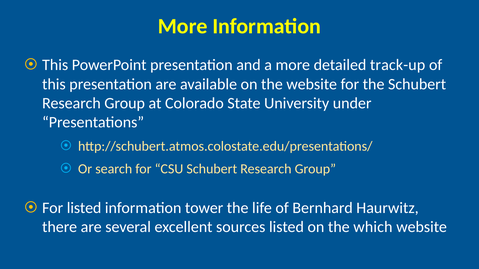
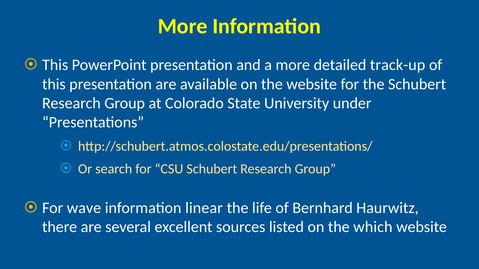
For listed: listed -> wave
tower: tower -> linear
